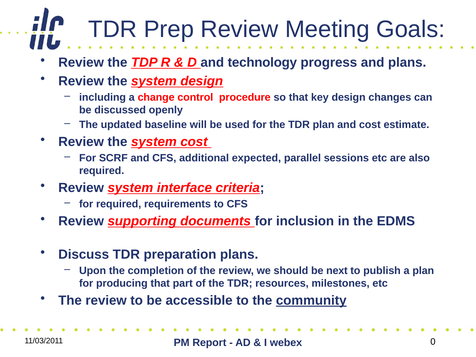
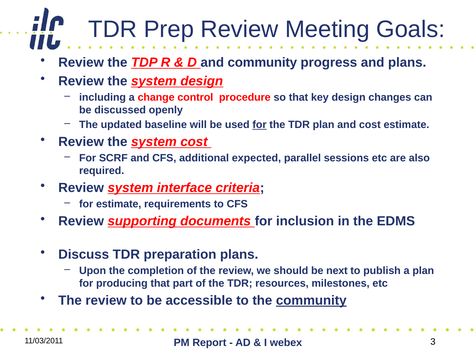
and technology: technology -> community
for at (259, 125) underline: none -> present
for required: required -> estimate
0: 0 -> 3
